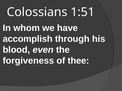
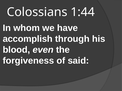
1:51: 1:51 -> 1:44
thee: thee -> said
